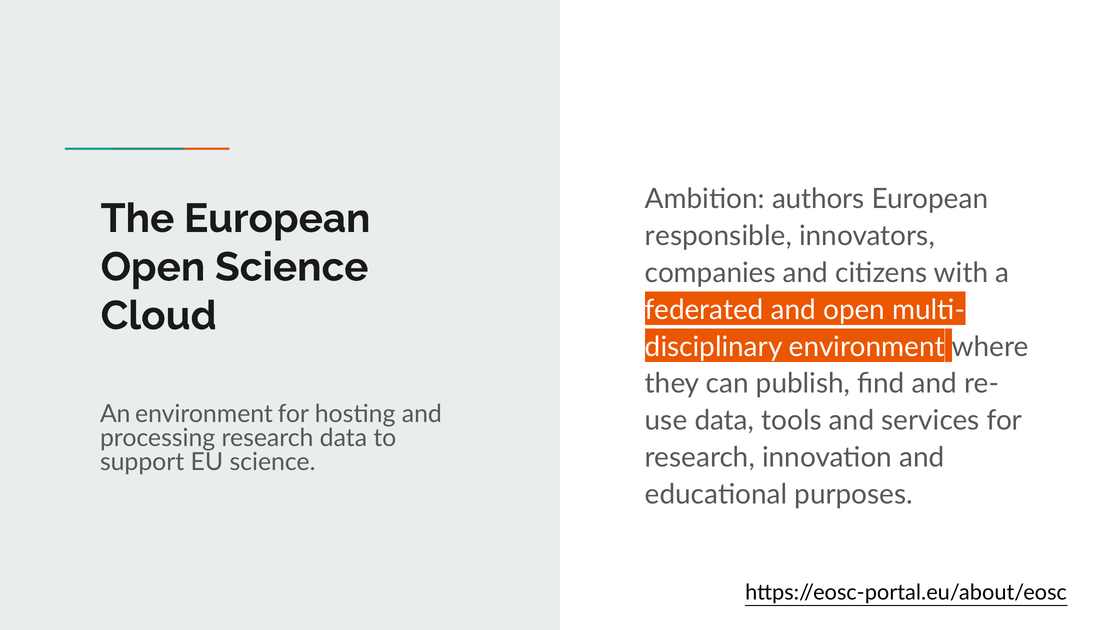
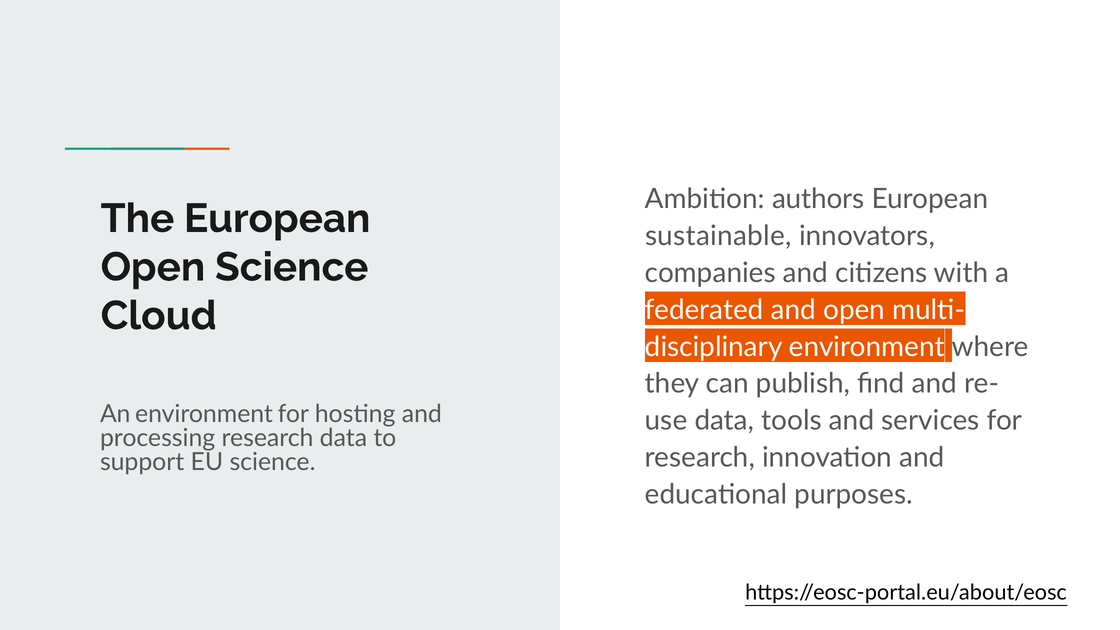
responsible: responsible -> sustainable
